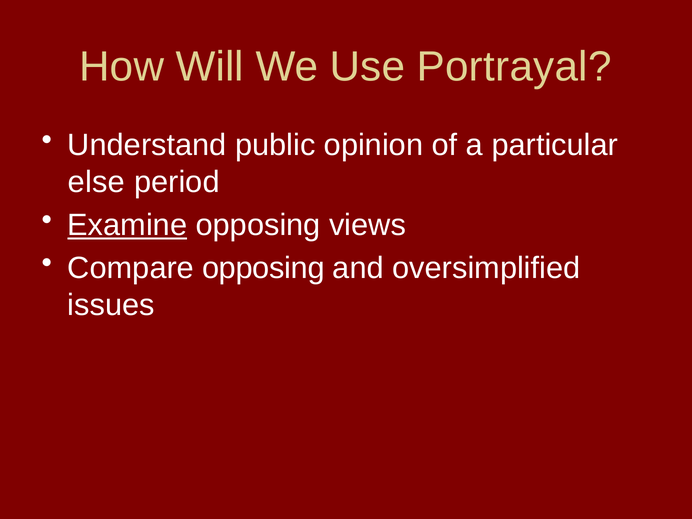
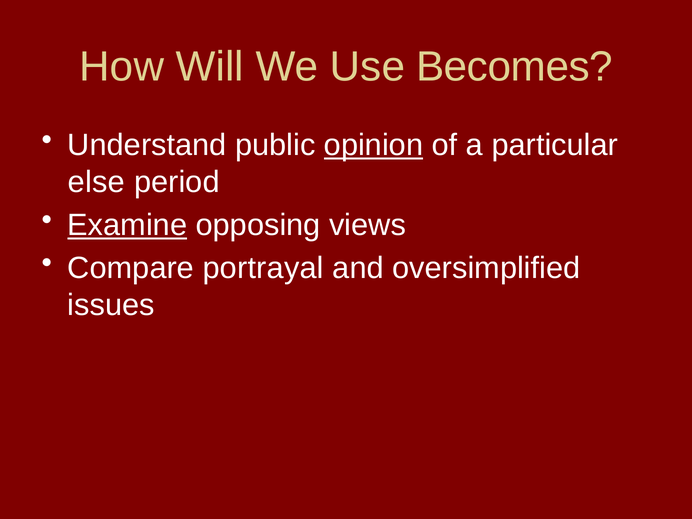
Portrayal: Portrayal -> Becomes
opinion underline: none -> present
Compare opposing: opposing -> portrayal
